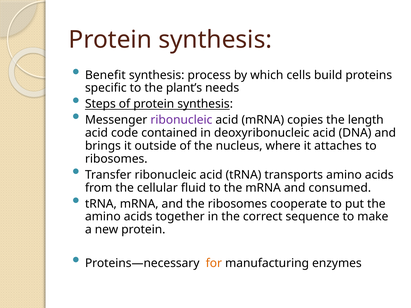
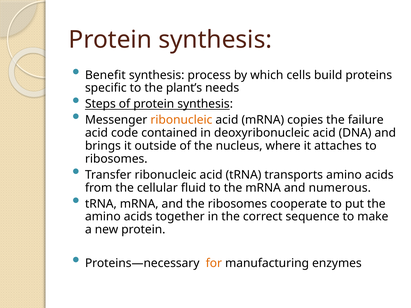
ribonucleic at (181, 120) colour: purple -> orange
length: length -> failure
consumed: consumed -> numerous
